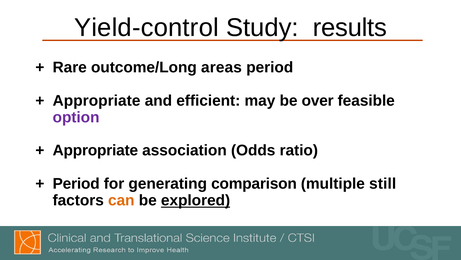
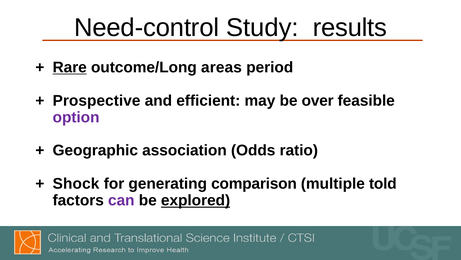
Yield-control: Yield-control -> Need-control
Rare underline: none -> present
Appropriate at (97, 100): Appropriate -> Prospective
Appropriate at (95, 150): Appropriate -> Geographic
Period at (76, 183): Period -> Shock
still: still -> told
can colour: orange -> purple
